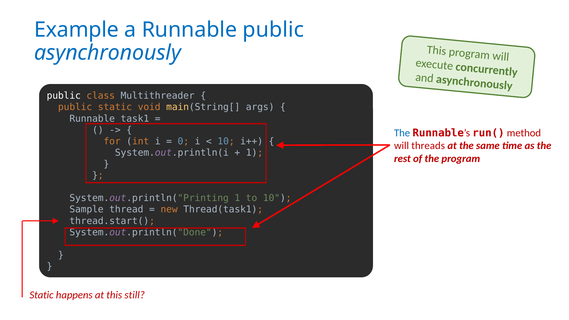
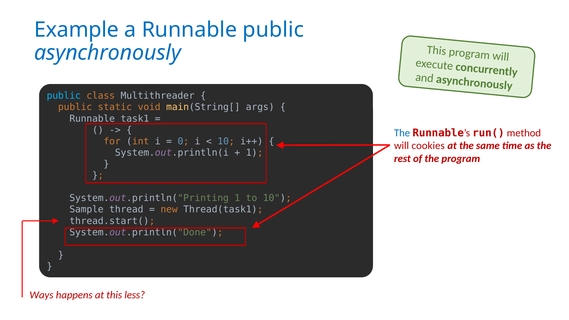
public at (64, 96) colour: white -> light blue
threads: threads -> cookies
Static at (42, 295): Static -> Ways
still: still -> less
